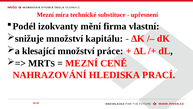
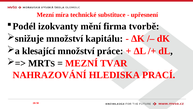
vlastní: vlastní -> tvorbě
CENĚ: CENĚ -> TVAR
